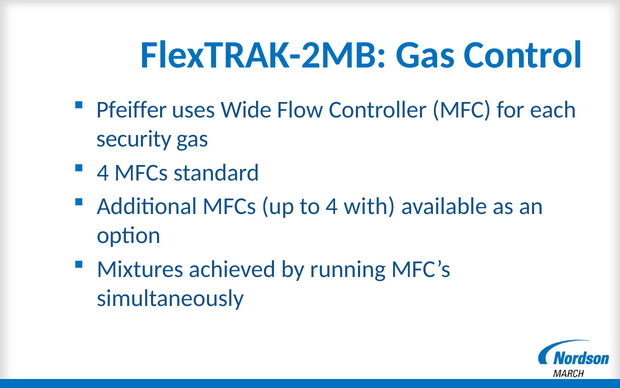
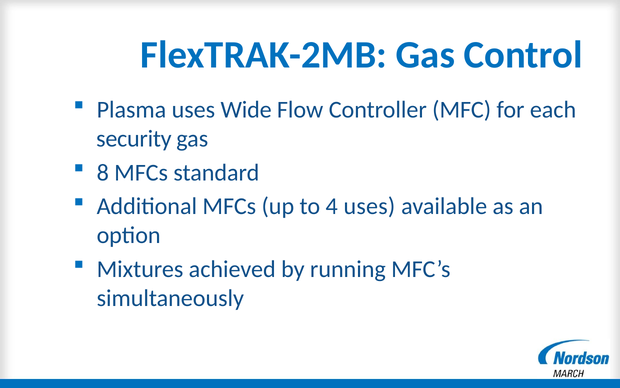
Pfeiffer: Pfeiffer -> Plasma
4 at (103, 172): 4 -> 8
4 with: with -> uses
